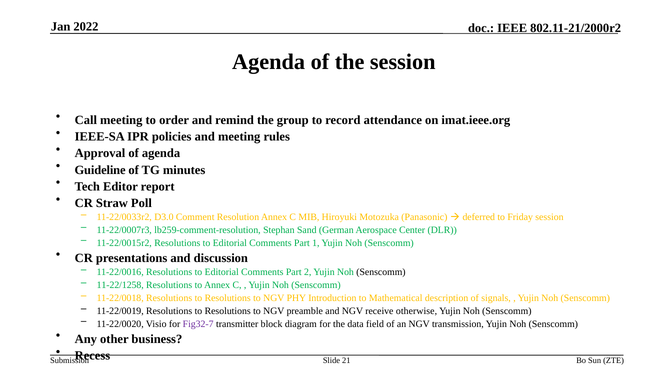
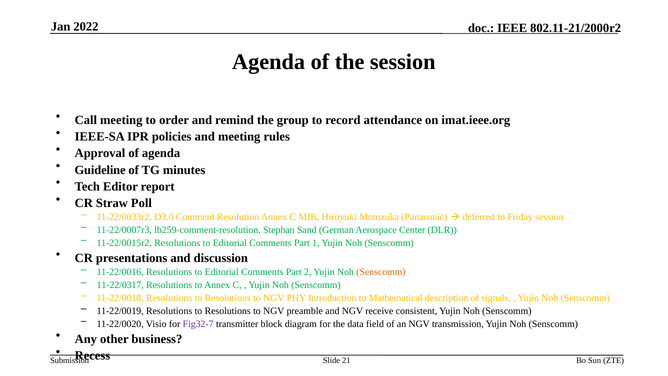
Senscomm at (381, 272) colour: black -> orange
11-22/1258: 11-22/1258 -> 11-22/0317
otherwise: otherwise -> consistent
